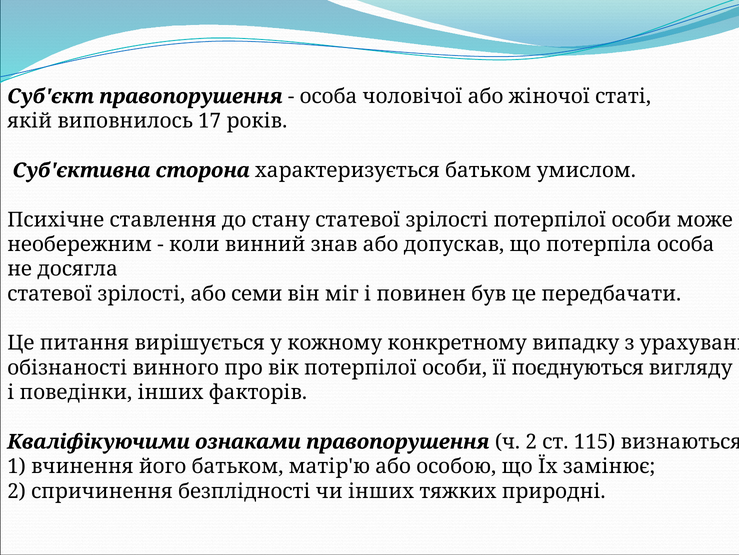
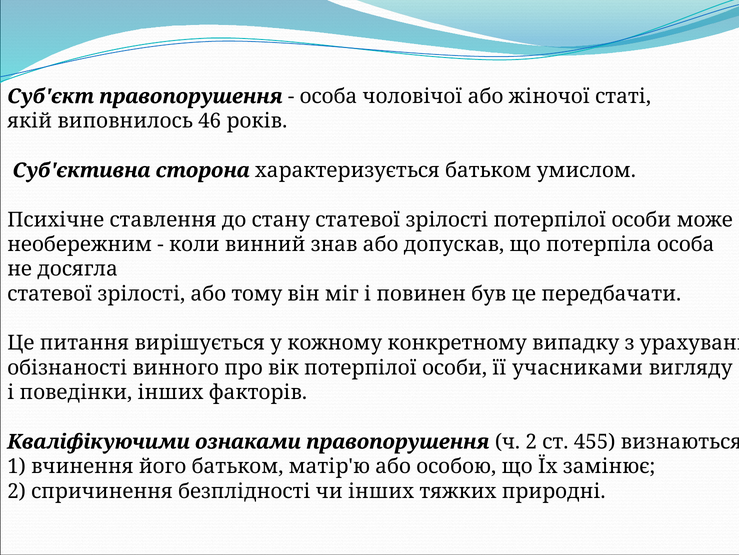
17: 17 -> 46
семи: семи -> тому
поєднуються: поєднуються -> учасниками
115: 115 -> 455
